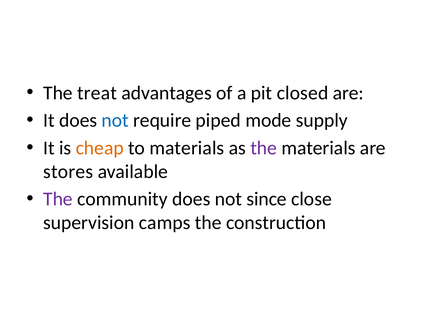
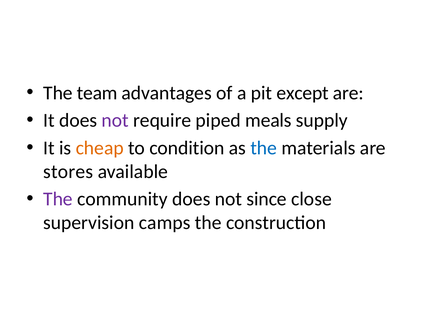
treat: treat -> team
closed: closed -> except
not at (115, 120) colour: blue -> purple
mode: mode -> meals
to materials: materials -> condition
the at (264, 148) colour: purple -> blue
